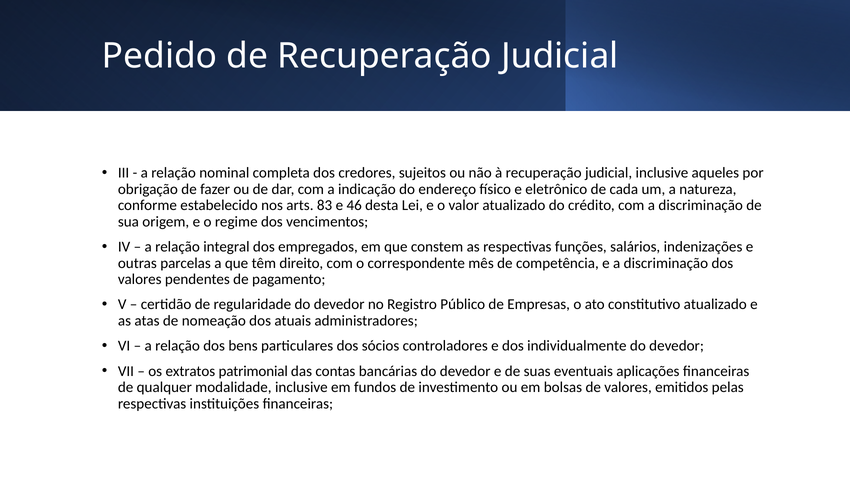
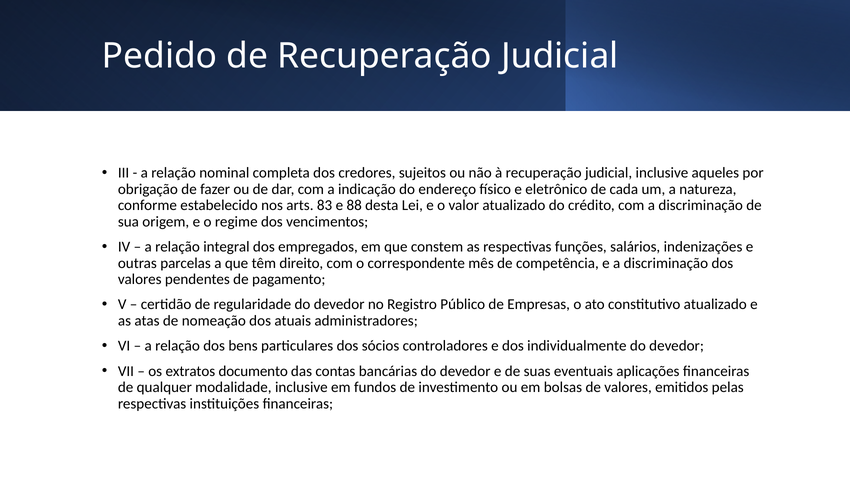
46: 46 -> 88
patrimonial: patrimonial -> documento
